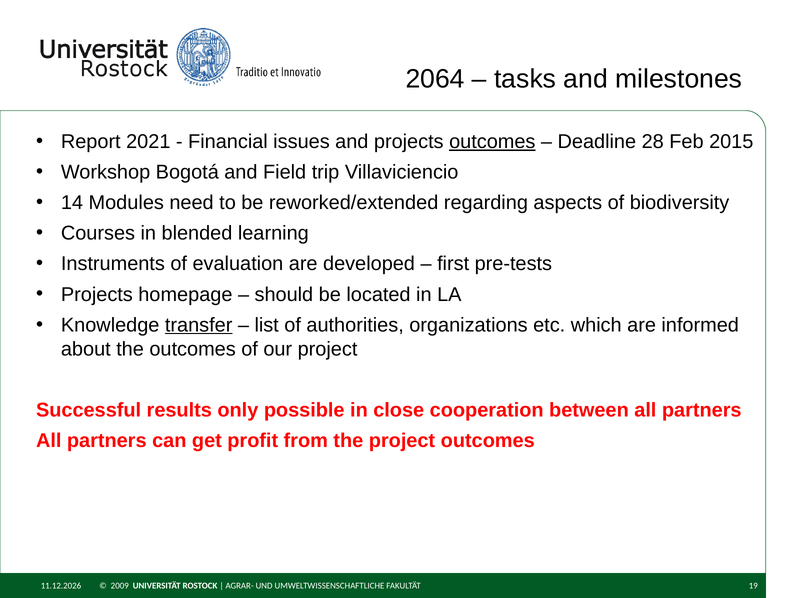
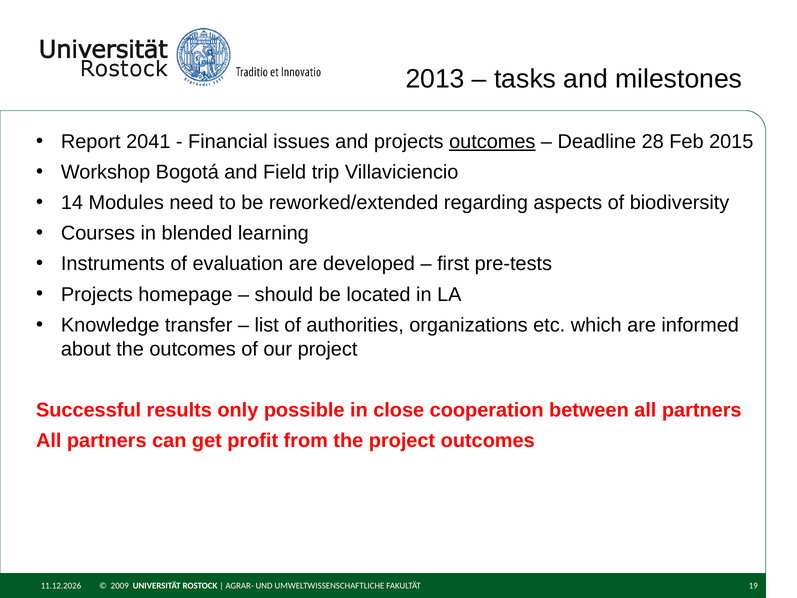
2064: 2064 -> 2013
2021: 2021 -> 2041
transfer underline: present -> none
